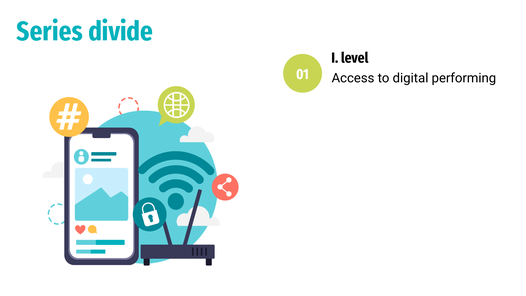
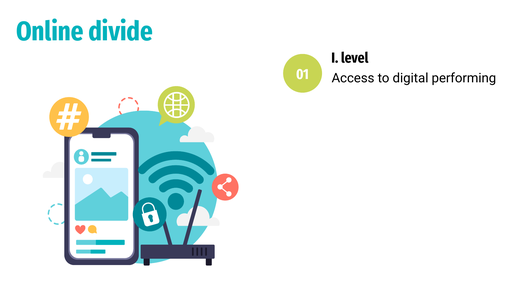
Series: Series -> Online
